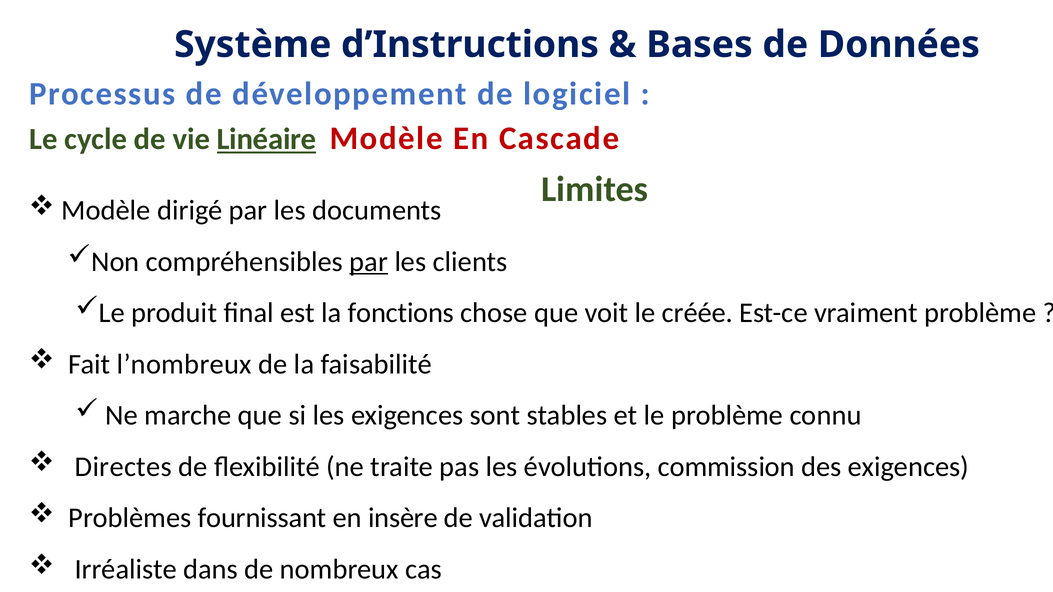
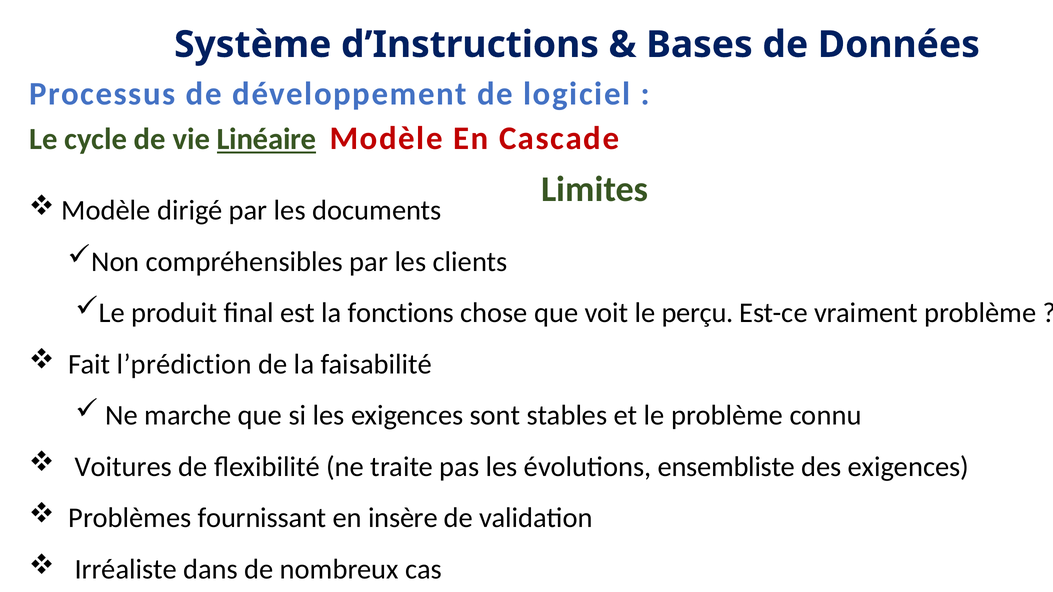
par at (369, 262) underline: present -> none
créée: créée -> perçu
l’nombreux: l’nombreux -> l’prédiction
Directes: Directes -> Voitures
commission: commission -> ensembliste
